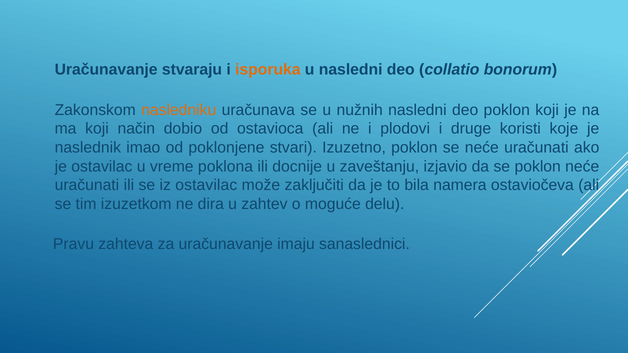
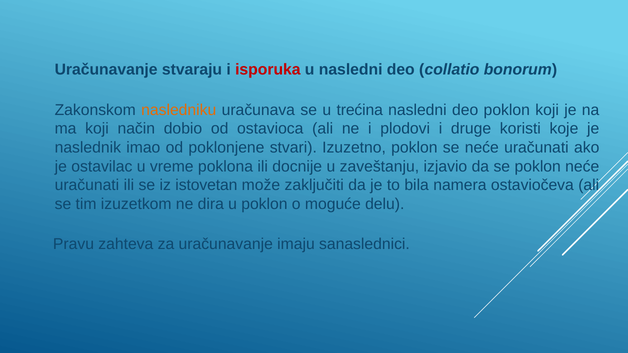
isporuka colour: orange -> red
nužnih: nužnih -> trećina
iz ostavilac: ostavilac -> istovetan
u zahtev: zahtev -> poklon
